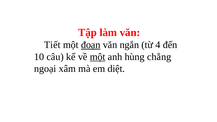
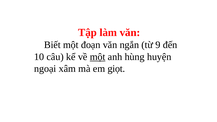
Tiết: Tiết -> Biết
đoạn underline: present -> none
4: 4 -> 9
chẳng: chẳng -> huyện
diệt: diệt -> giọt
